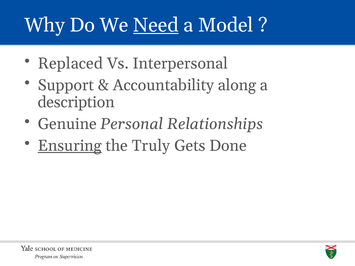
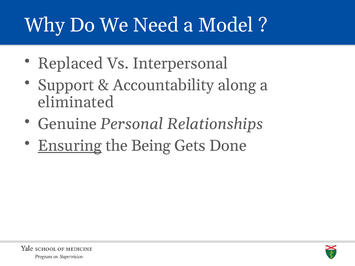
Need underline: present -> none
description: description -> eliminated
Truly: Truly -> Being
